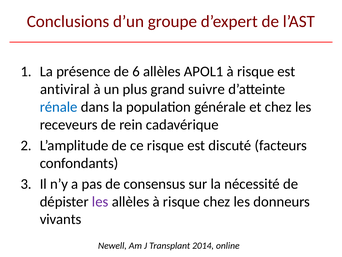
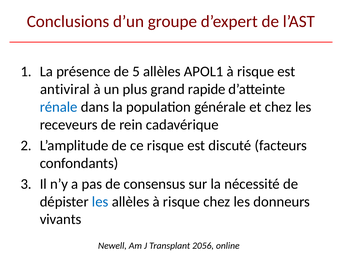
6: 6 -> 5
suivre: suivre -> rapide
les at (100, 201) colour: purple -> blue
2014: 2014 -> 2056
